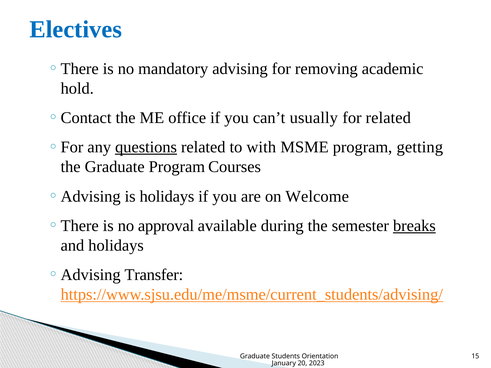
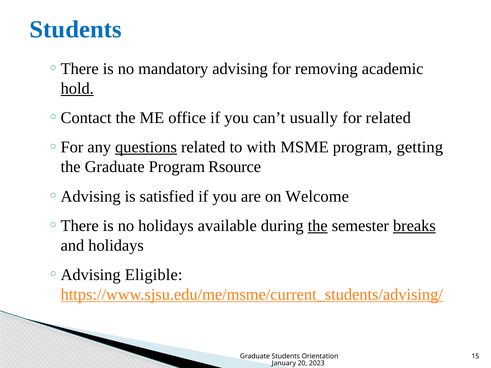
Electives at (76, 30): Electives -> Students
hold underline: none -> present
Courses: Courses -> Rsource
is holidays: holidays -> satisfied
no approval: approval -> holidays
the at (318, 226) underline: none -> present
Transfer: Transfer -> Eligible
